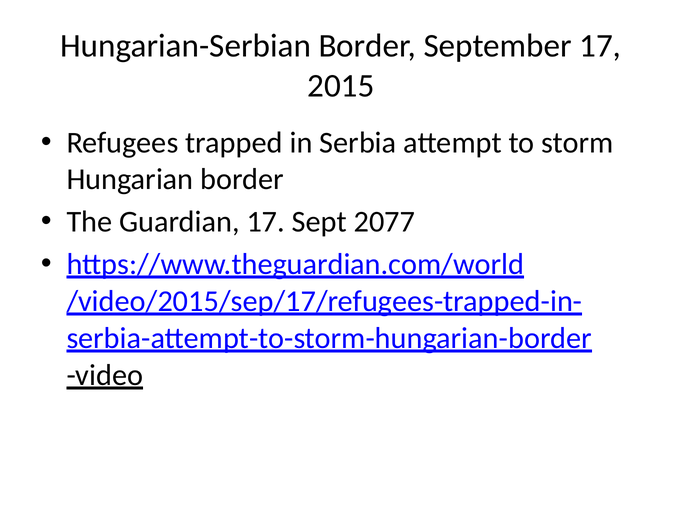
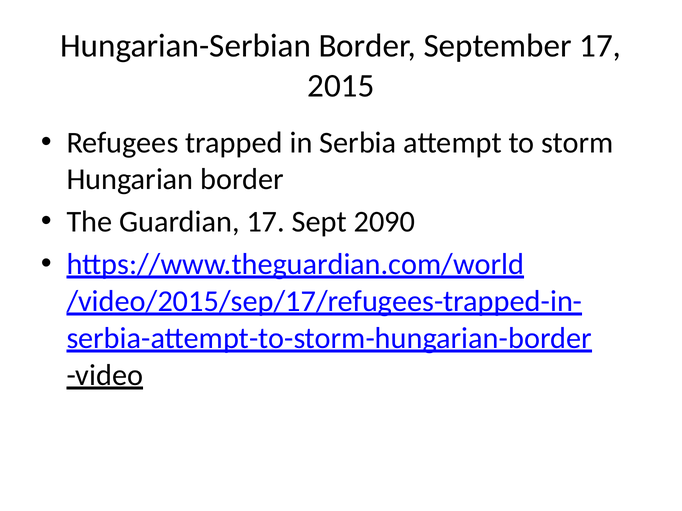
2077: 2077 -> 2090
